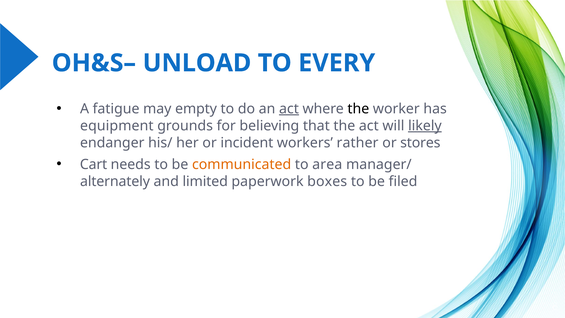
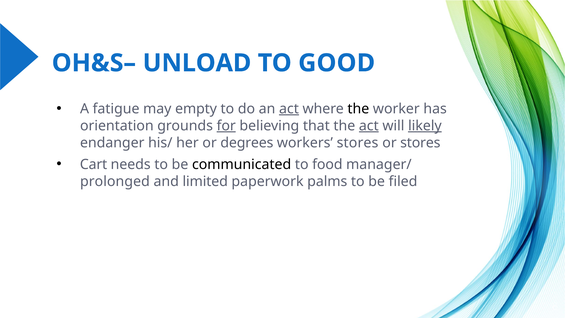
EVERY: EVERY -> GOOD
equipment: equipment -> orientation
for underline: none -> present
act at (369, 126) underline: none -> present
incident: incident -> degrees
workers rather: rather -> stores
communicated colour: orange -> black
area: area -> food
alternately: alternately -> prolonged
boxes: boxes -> palms
